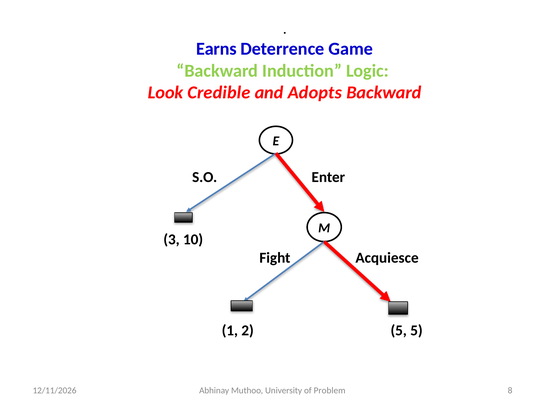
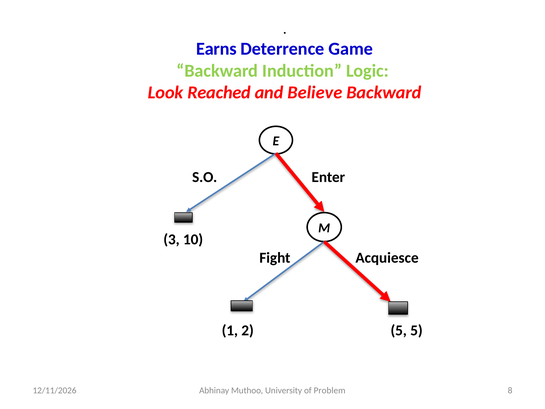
Credible: Credible -> Reached
Adopts: Adopts -> Believe
